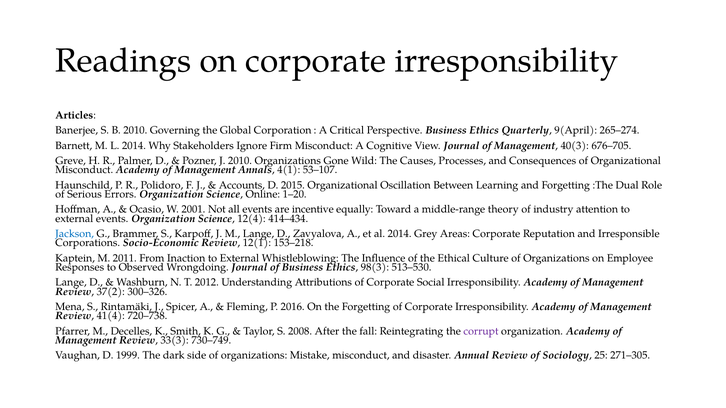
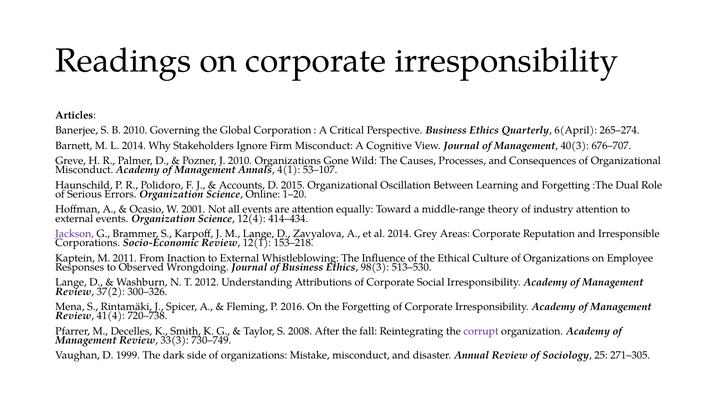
9(April: 9(April -> 6(April
676–705: 676–705 -> 676–707
are incentive: incentive -> attention
Jackson colour: blue -> purple
